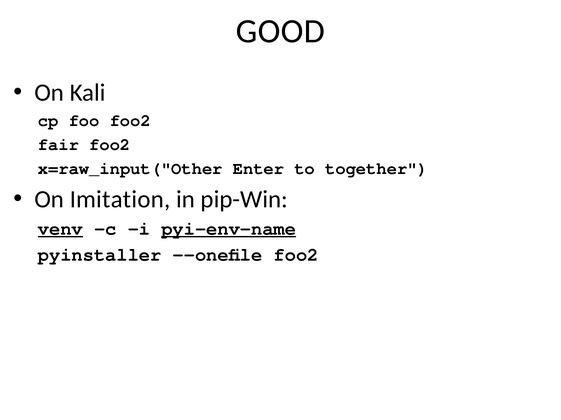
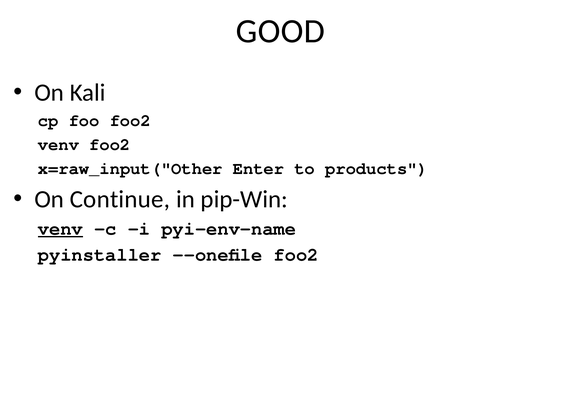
fair at (58, 145): fair -> venv
together: together -> products
Imitation: Imitation -> Continue
pyi-env-name underline: present -> none
